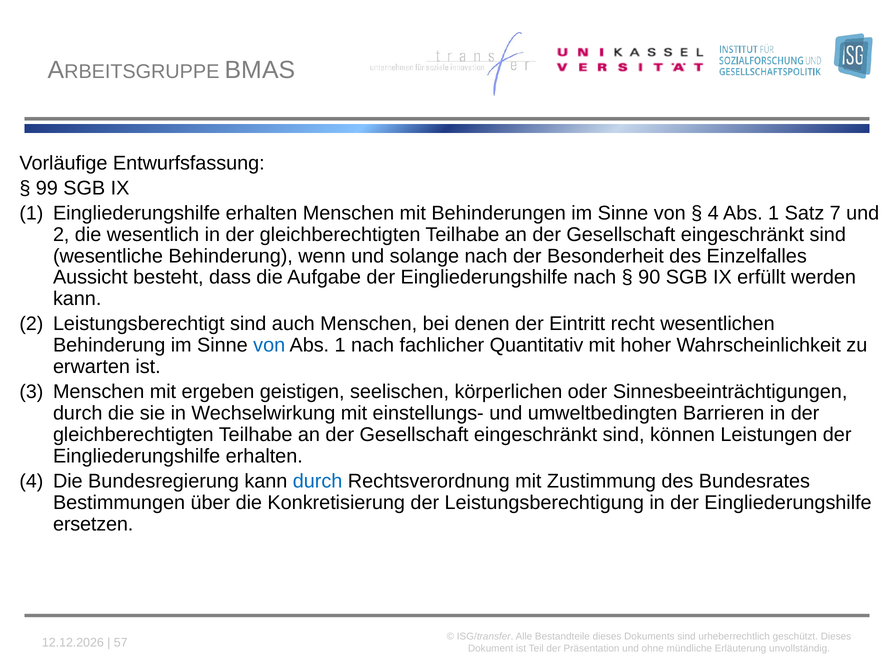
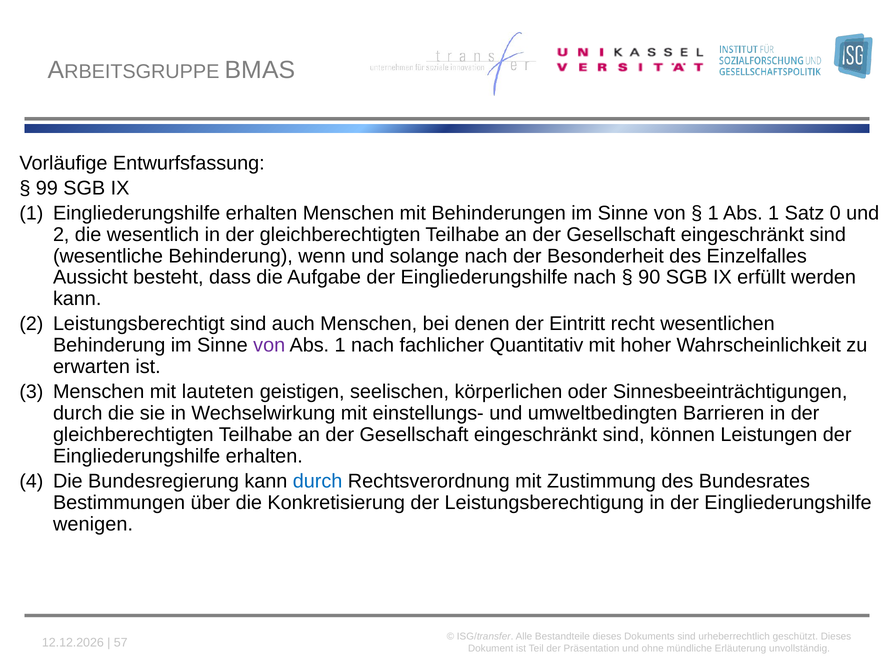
4 at (713, 213): 4 -> 1
7: 7 -> 0
von at (269, 345) colour: blue -> purple
ergeben: ergeben -> lauteten
ersetzen: ersetzen -> wenigen
